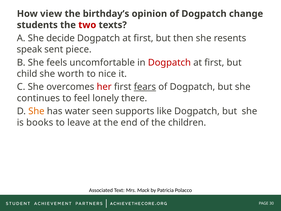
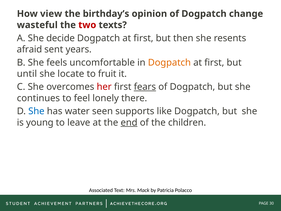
students: students -> wasteful
speak: speak -> afraid
piece: piece -> years
Dogpatch at (169, 62) colour: red -> orange
child: child -> until
worth: worth -> locate
nice: nice -> fruit
She at (36, 111) colour: orange -> blue
books: books -> young
end underline: none -> present
